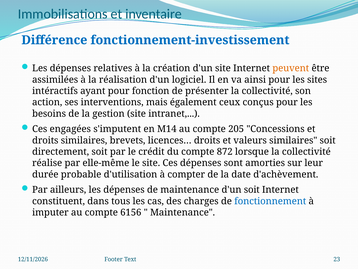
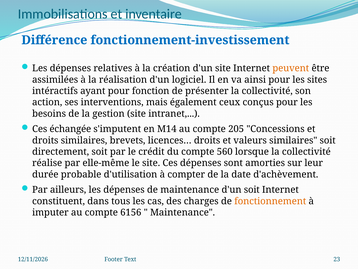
engagées: engagées -> échangée
872: 872 -> 560
fonctionnement colour: blue -> orange
